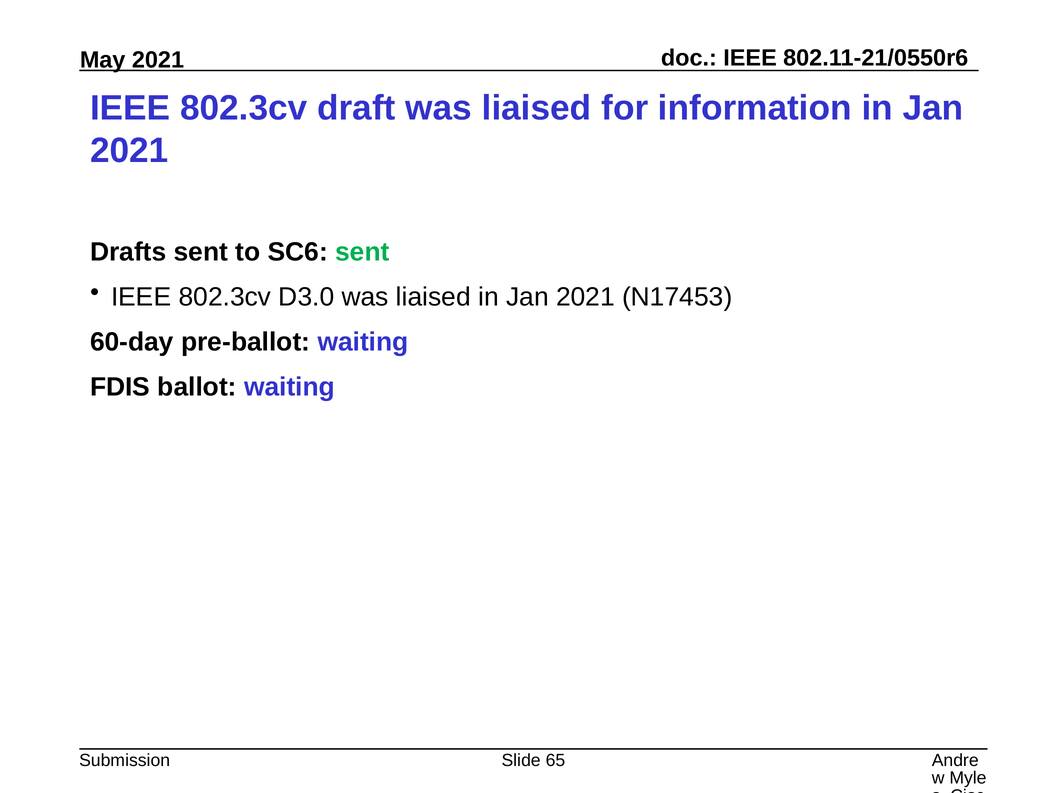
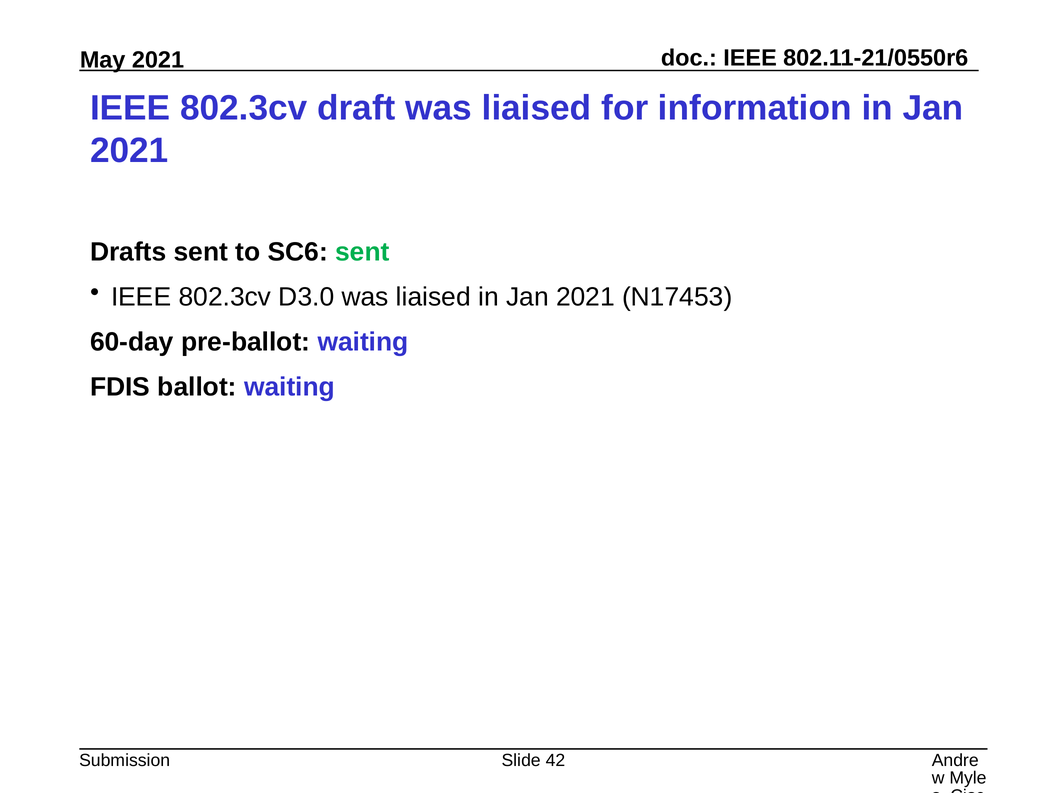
65: 65 -> 42
